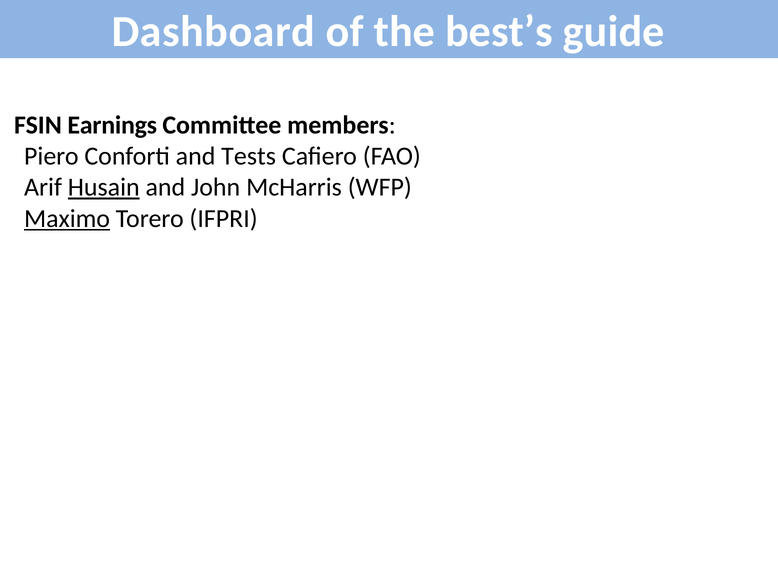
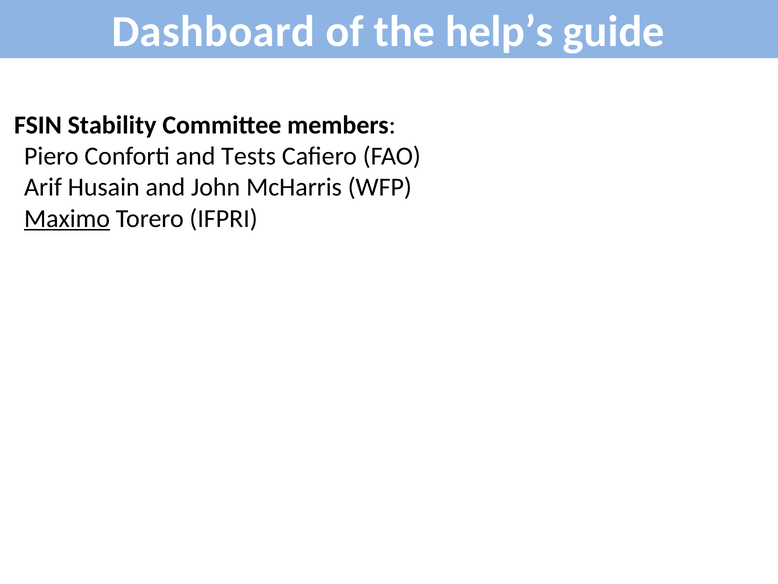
best’s: best’s -> help’s
Earnings: Earnings -> Stability
Husain underline: present -> none
